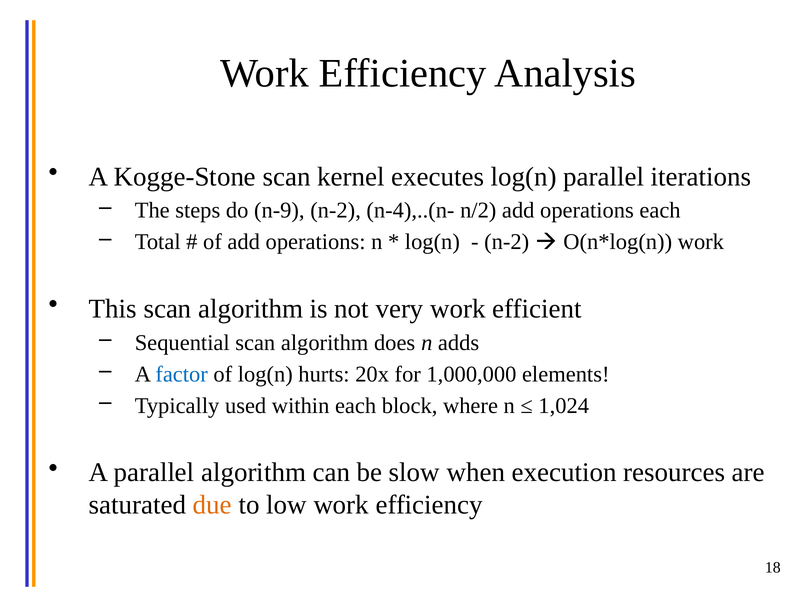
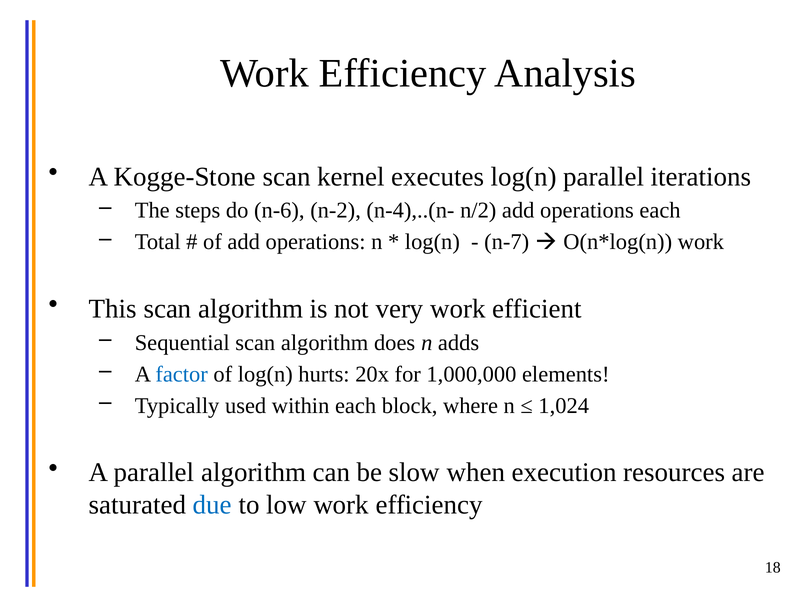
n-9: n-9 -> n-6
n-2 at (507, 242): n-2 -> n-7
due colour: orange -> blue
